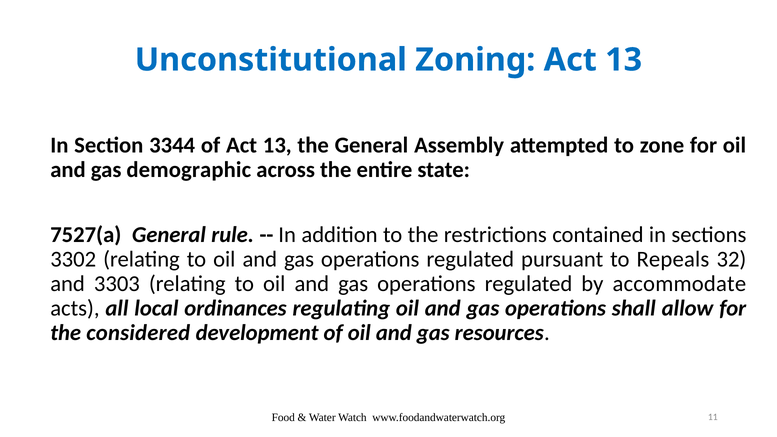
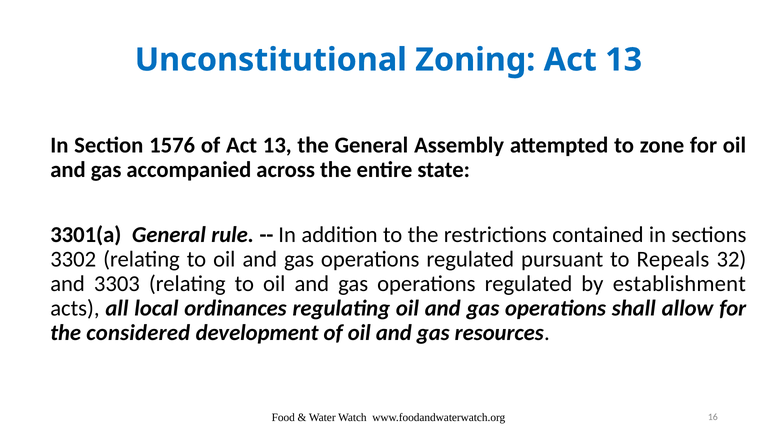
3344: 3344 -> 1576
demographic: demographic -> accompanied
7527(a: 7527(a -> 3301(a
accommodate: accommodate -> establishment
11: 11 -> 16
